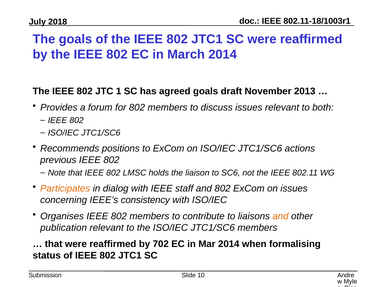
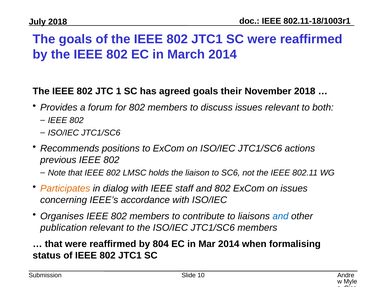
draft: draft -> their
November 2013: 2013 -> 2018
consistency: consistency -> accordance
and at (280, 216) colour: orange -> blue
702: 702 -> 804
